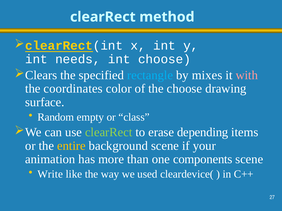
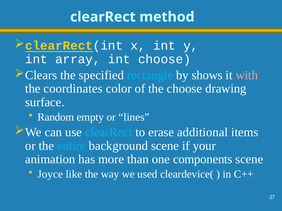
needs: needs -> array
mixes: mixes -> shows
class: class -> lines
clearRect at (109, 133) colour: light green -> light blue
depending: depending -> additional
entire colour: yellow -> light blue
Write: Write -> Joyce
